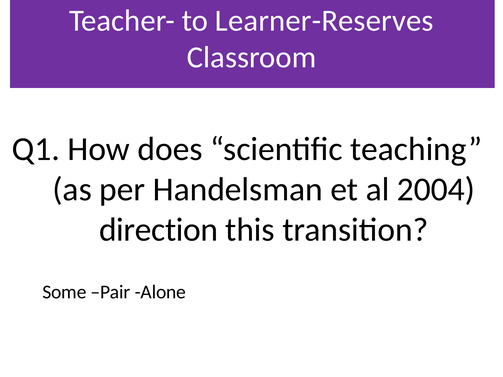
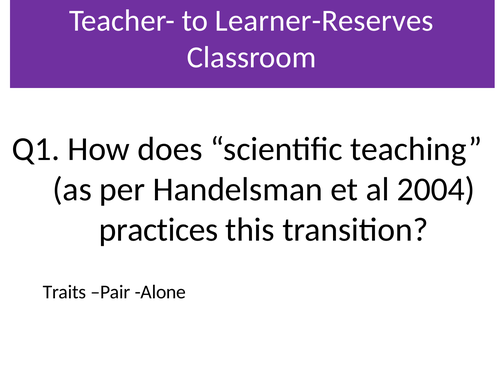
direction: direction -> practices
Some: Some -> Traits
